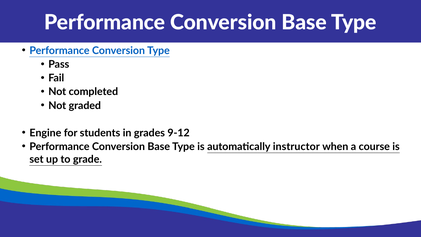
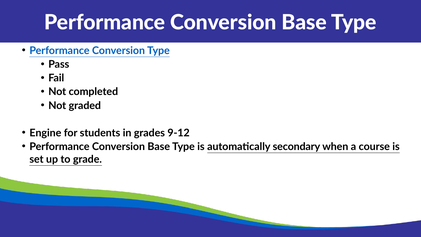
instructor: instructor -> secondary
